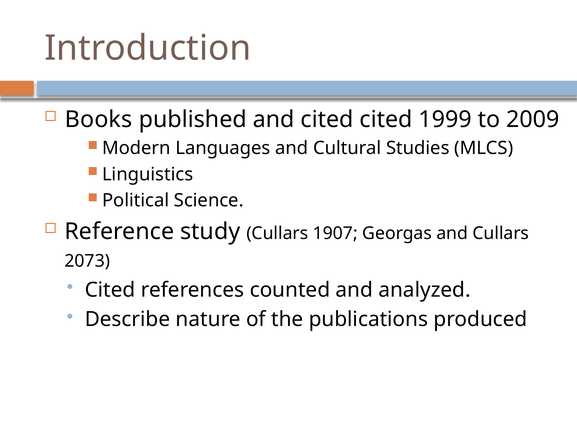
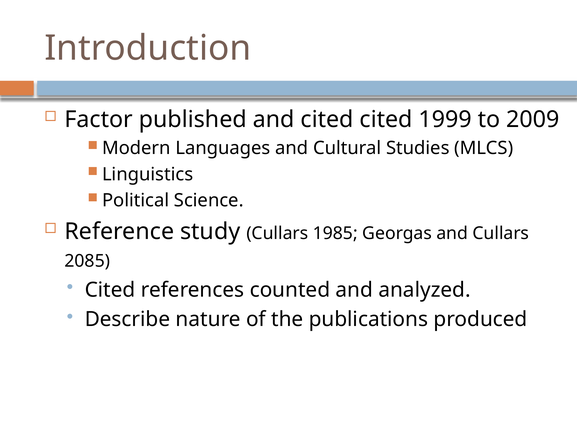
Books: Books -> Factor
1907: 1907 -> 1985
2073: 2073 -> 2085
